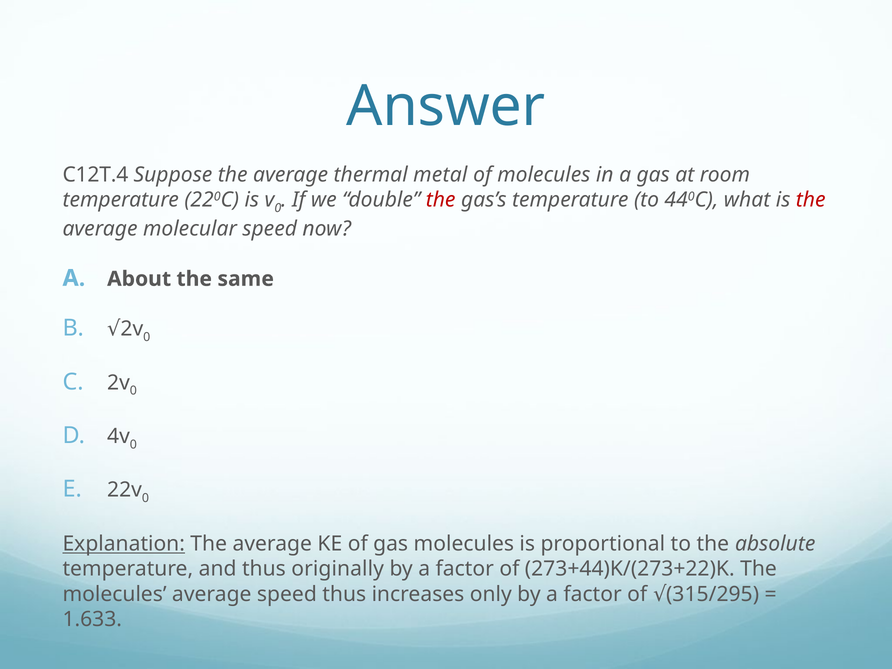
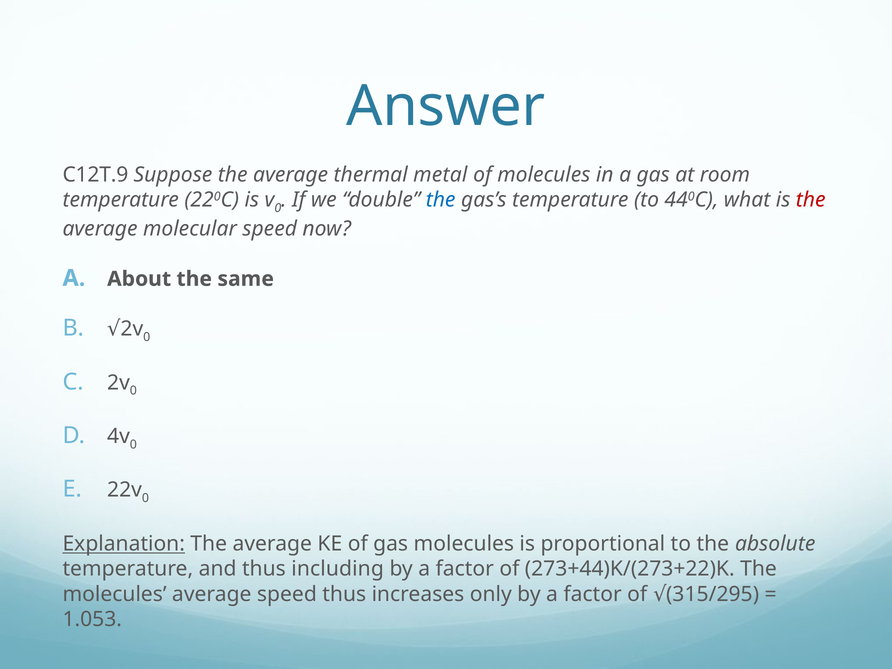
C12T.4: C12T.4 -> C12T.9
the at (441, 200) colour: red -> blue
originally: originally -> including
1.633: 1.633 -> 1.053
